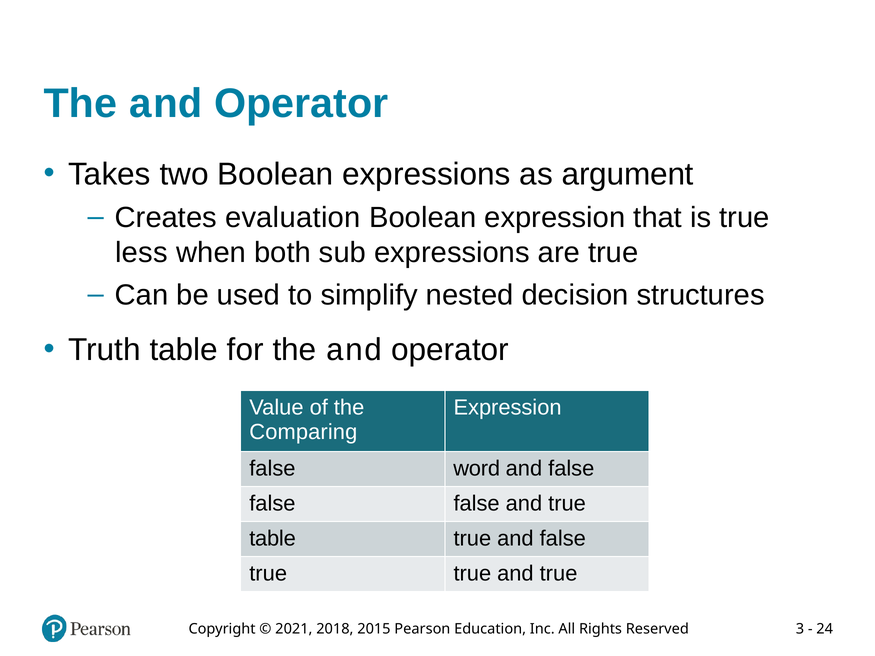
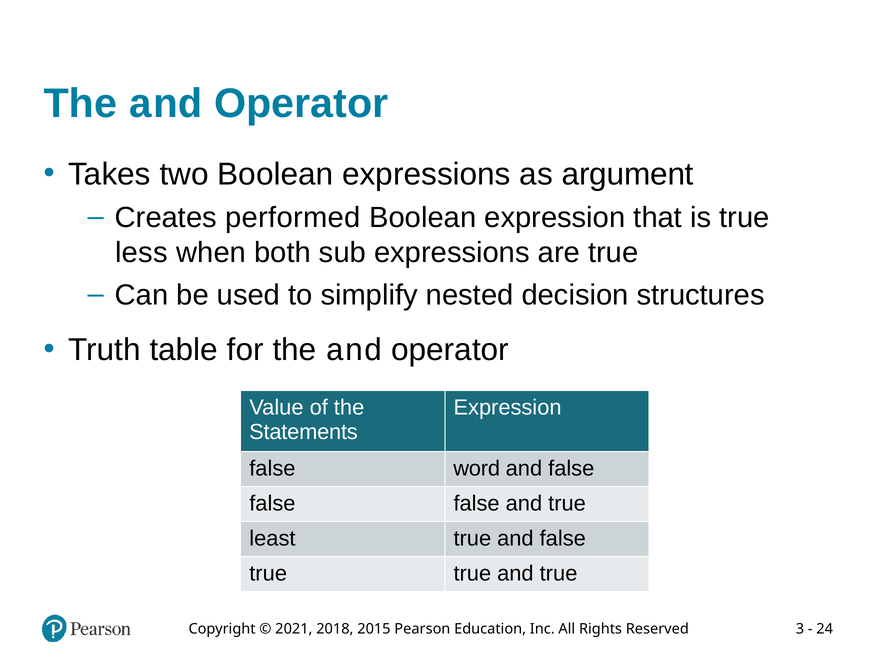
evaluation: evaluation -> performed
Comparing: Comparing -> Statements
table at (273, 539): table -> least
